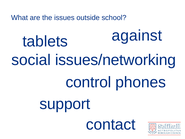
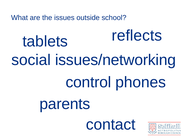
against: against -> reflects
support: support -> parents
